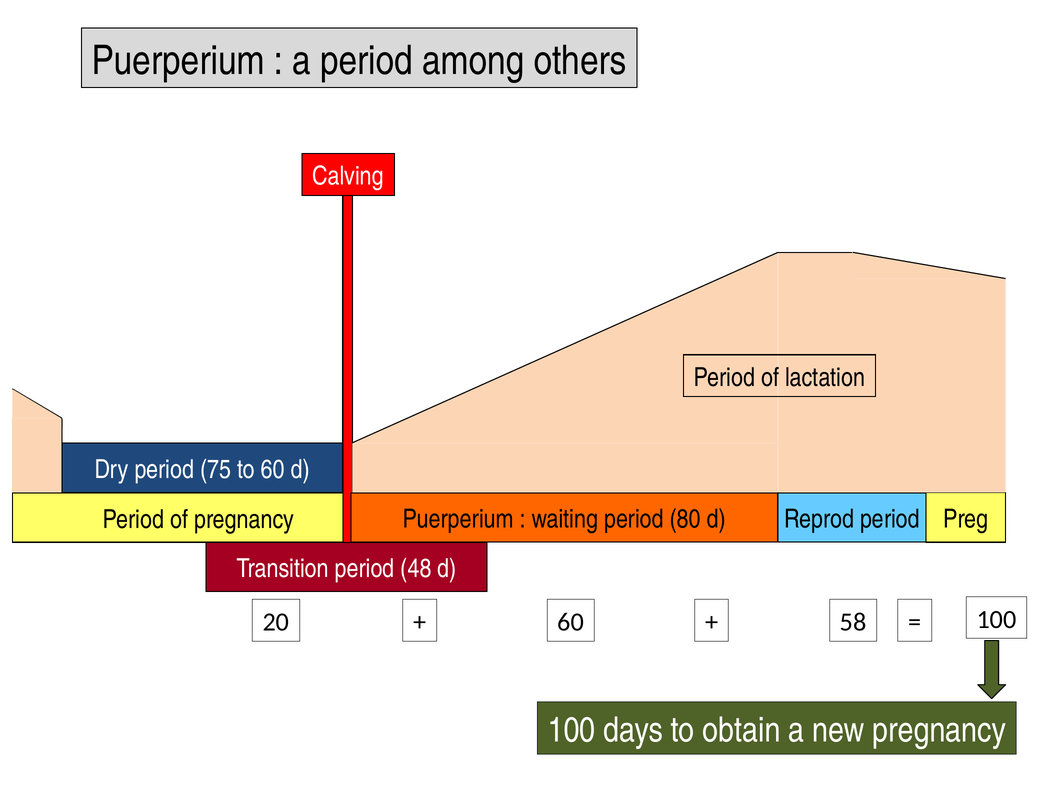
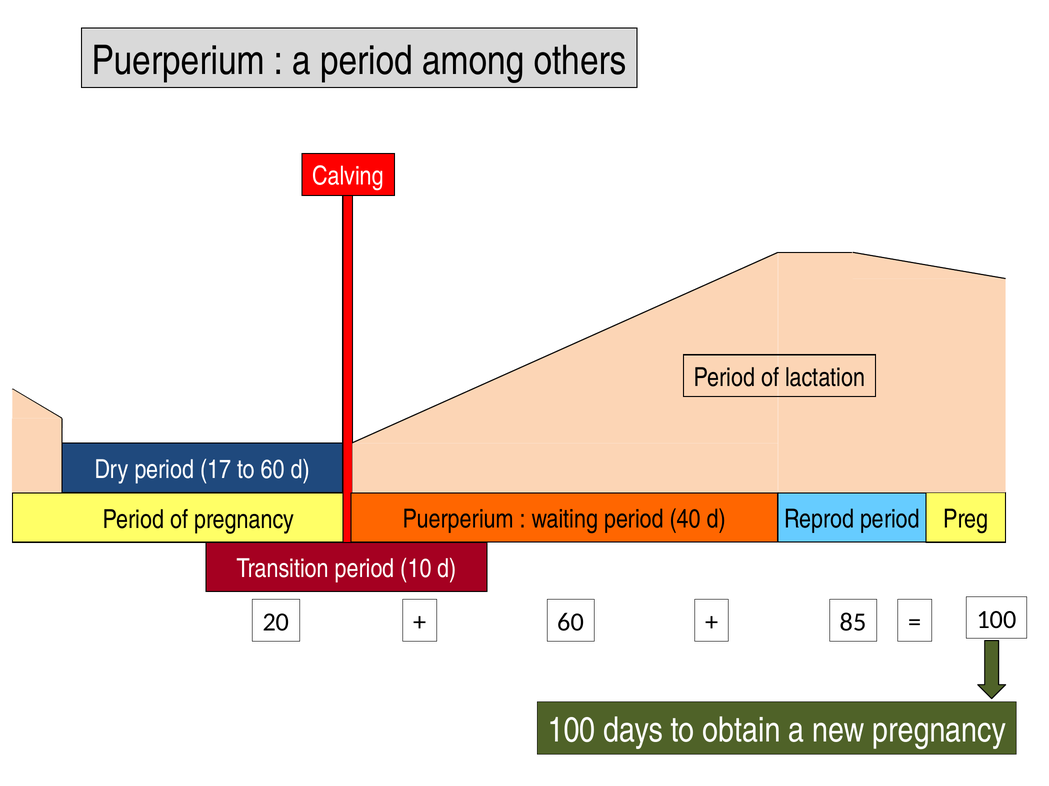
75: 75 -> 17
80: 80 -> 40
48: 48 -> 10
58: 58 -> 85
